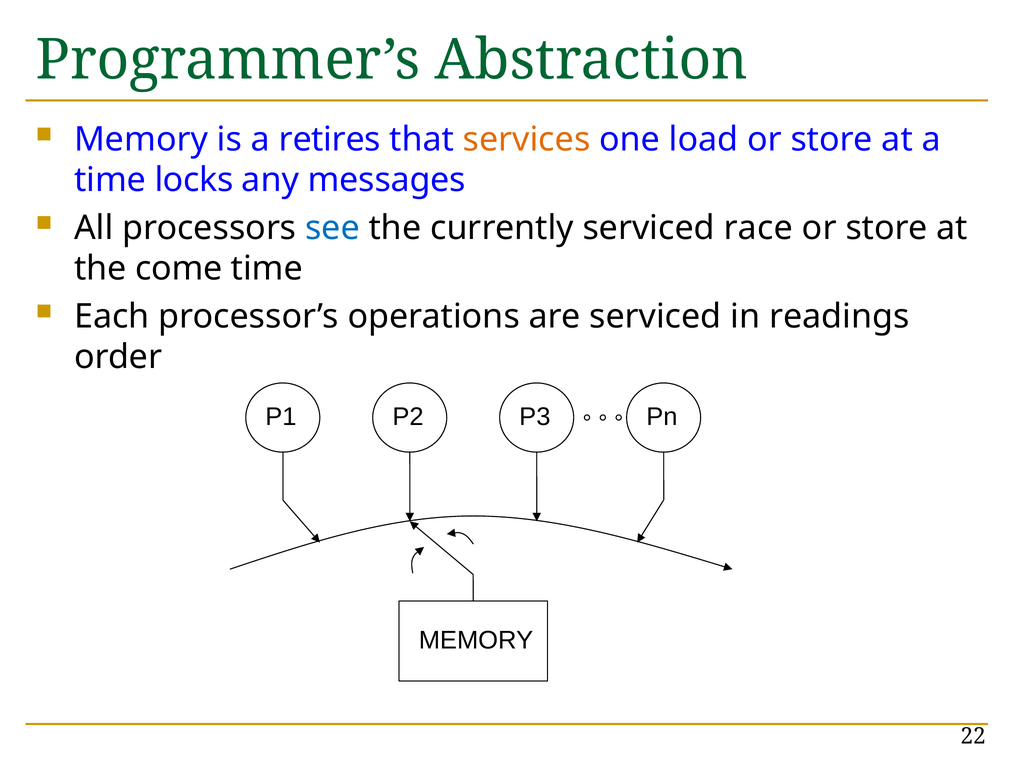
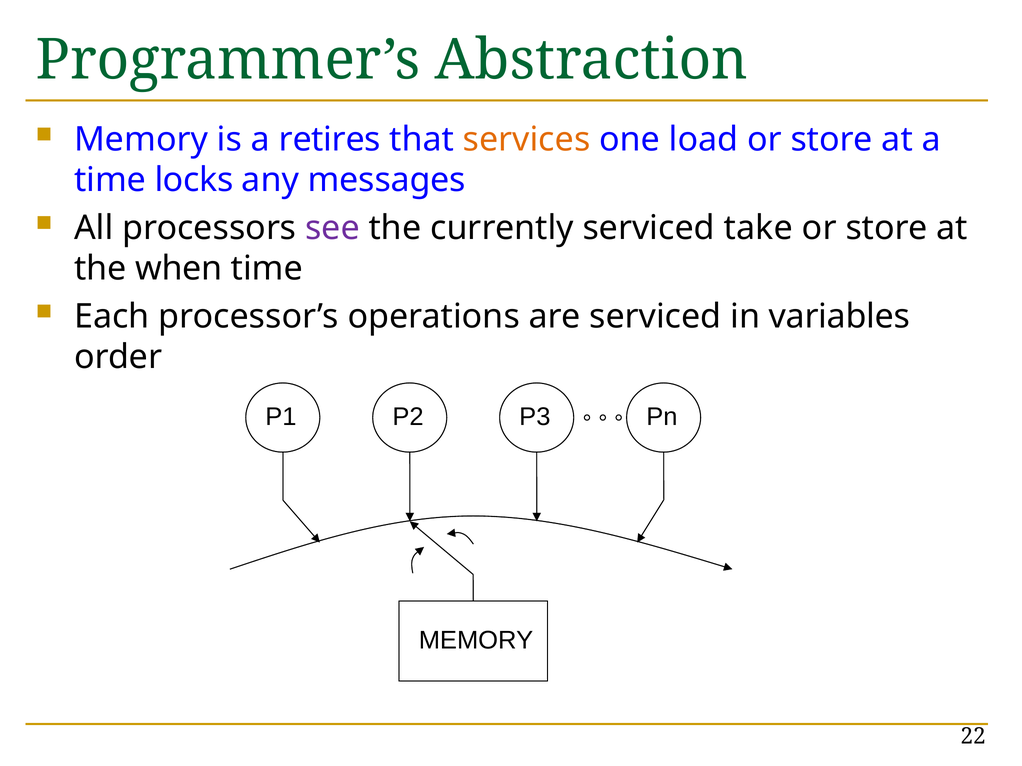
see colour: blue -> purple
race: race -> take
come: come -> when
readings: readings -> variables
